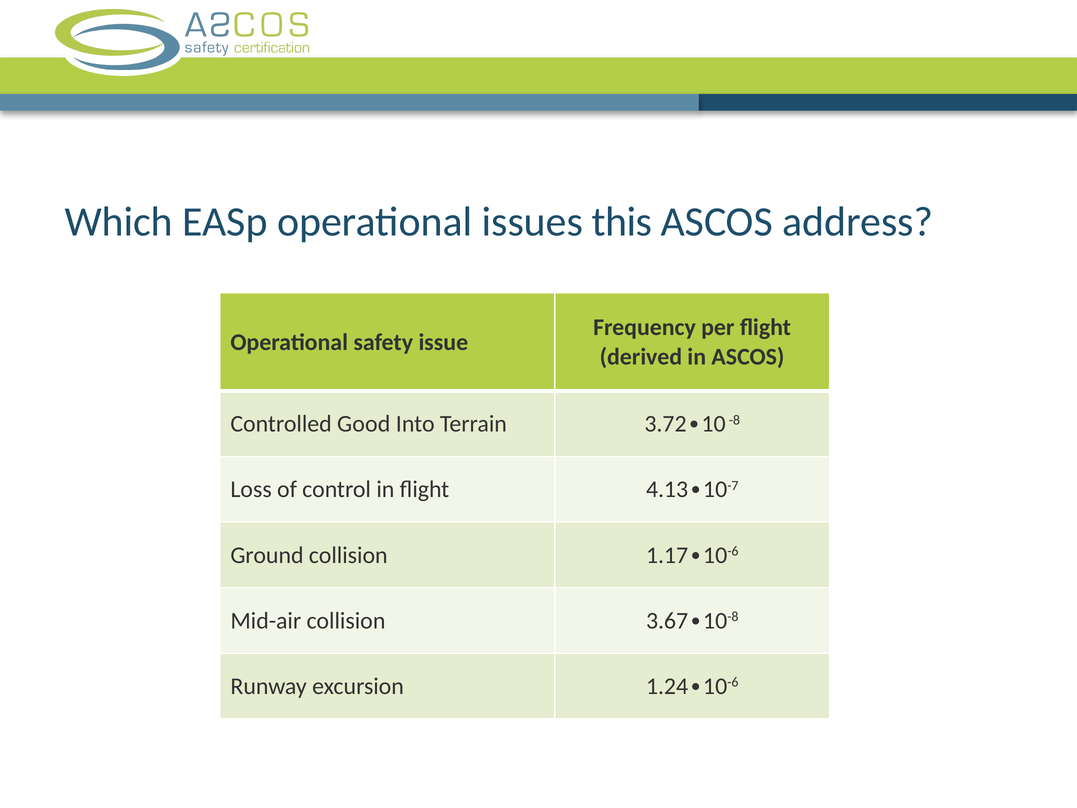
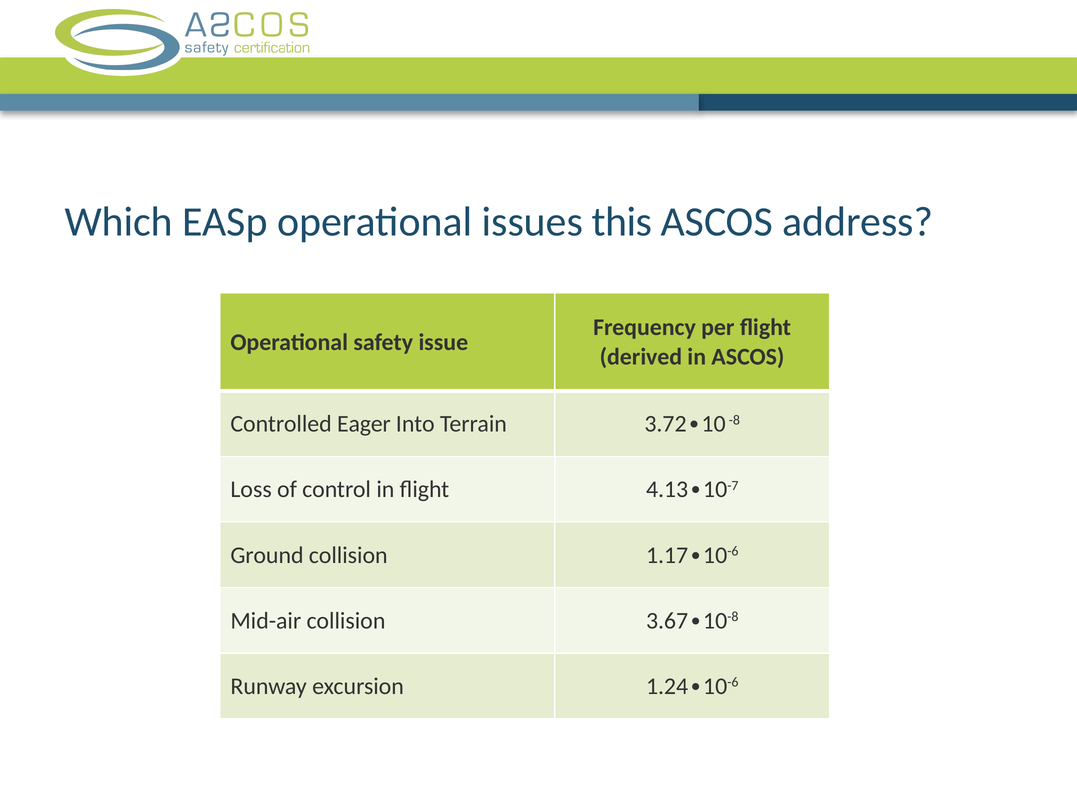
Good: Good -> Eager
